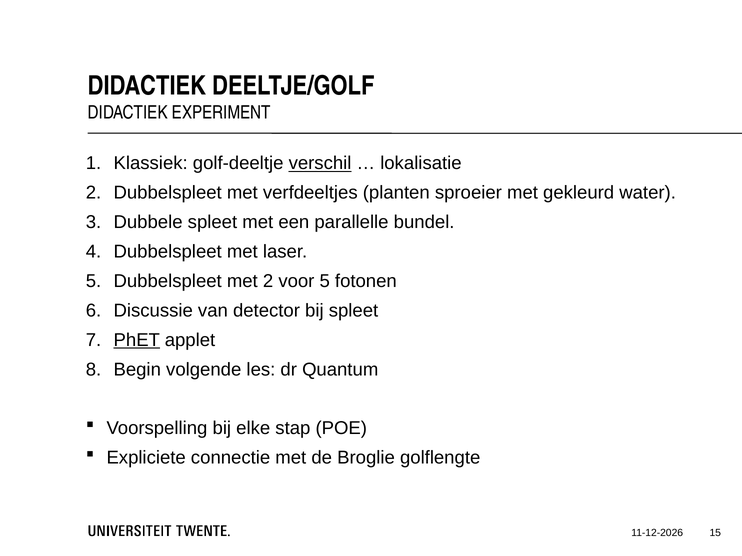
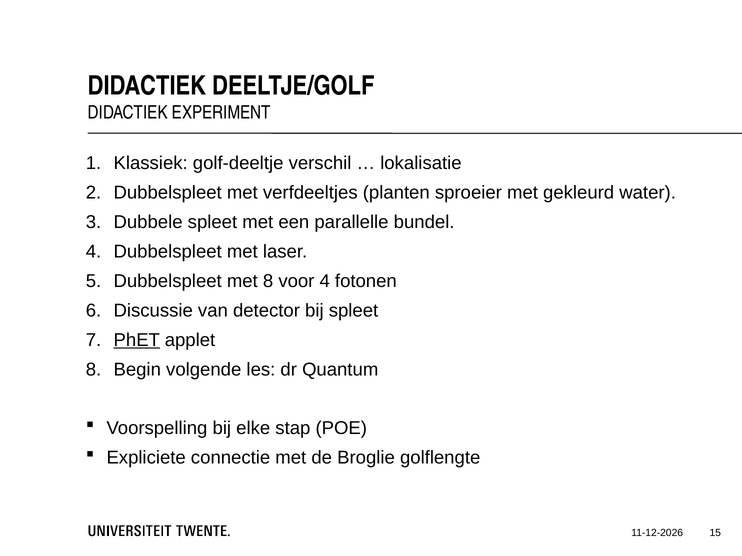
verschil underline: present -> none
met 2: 2 -> 8
voor 5: 5 -> 4
